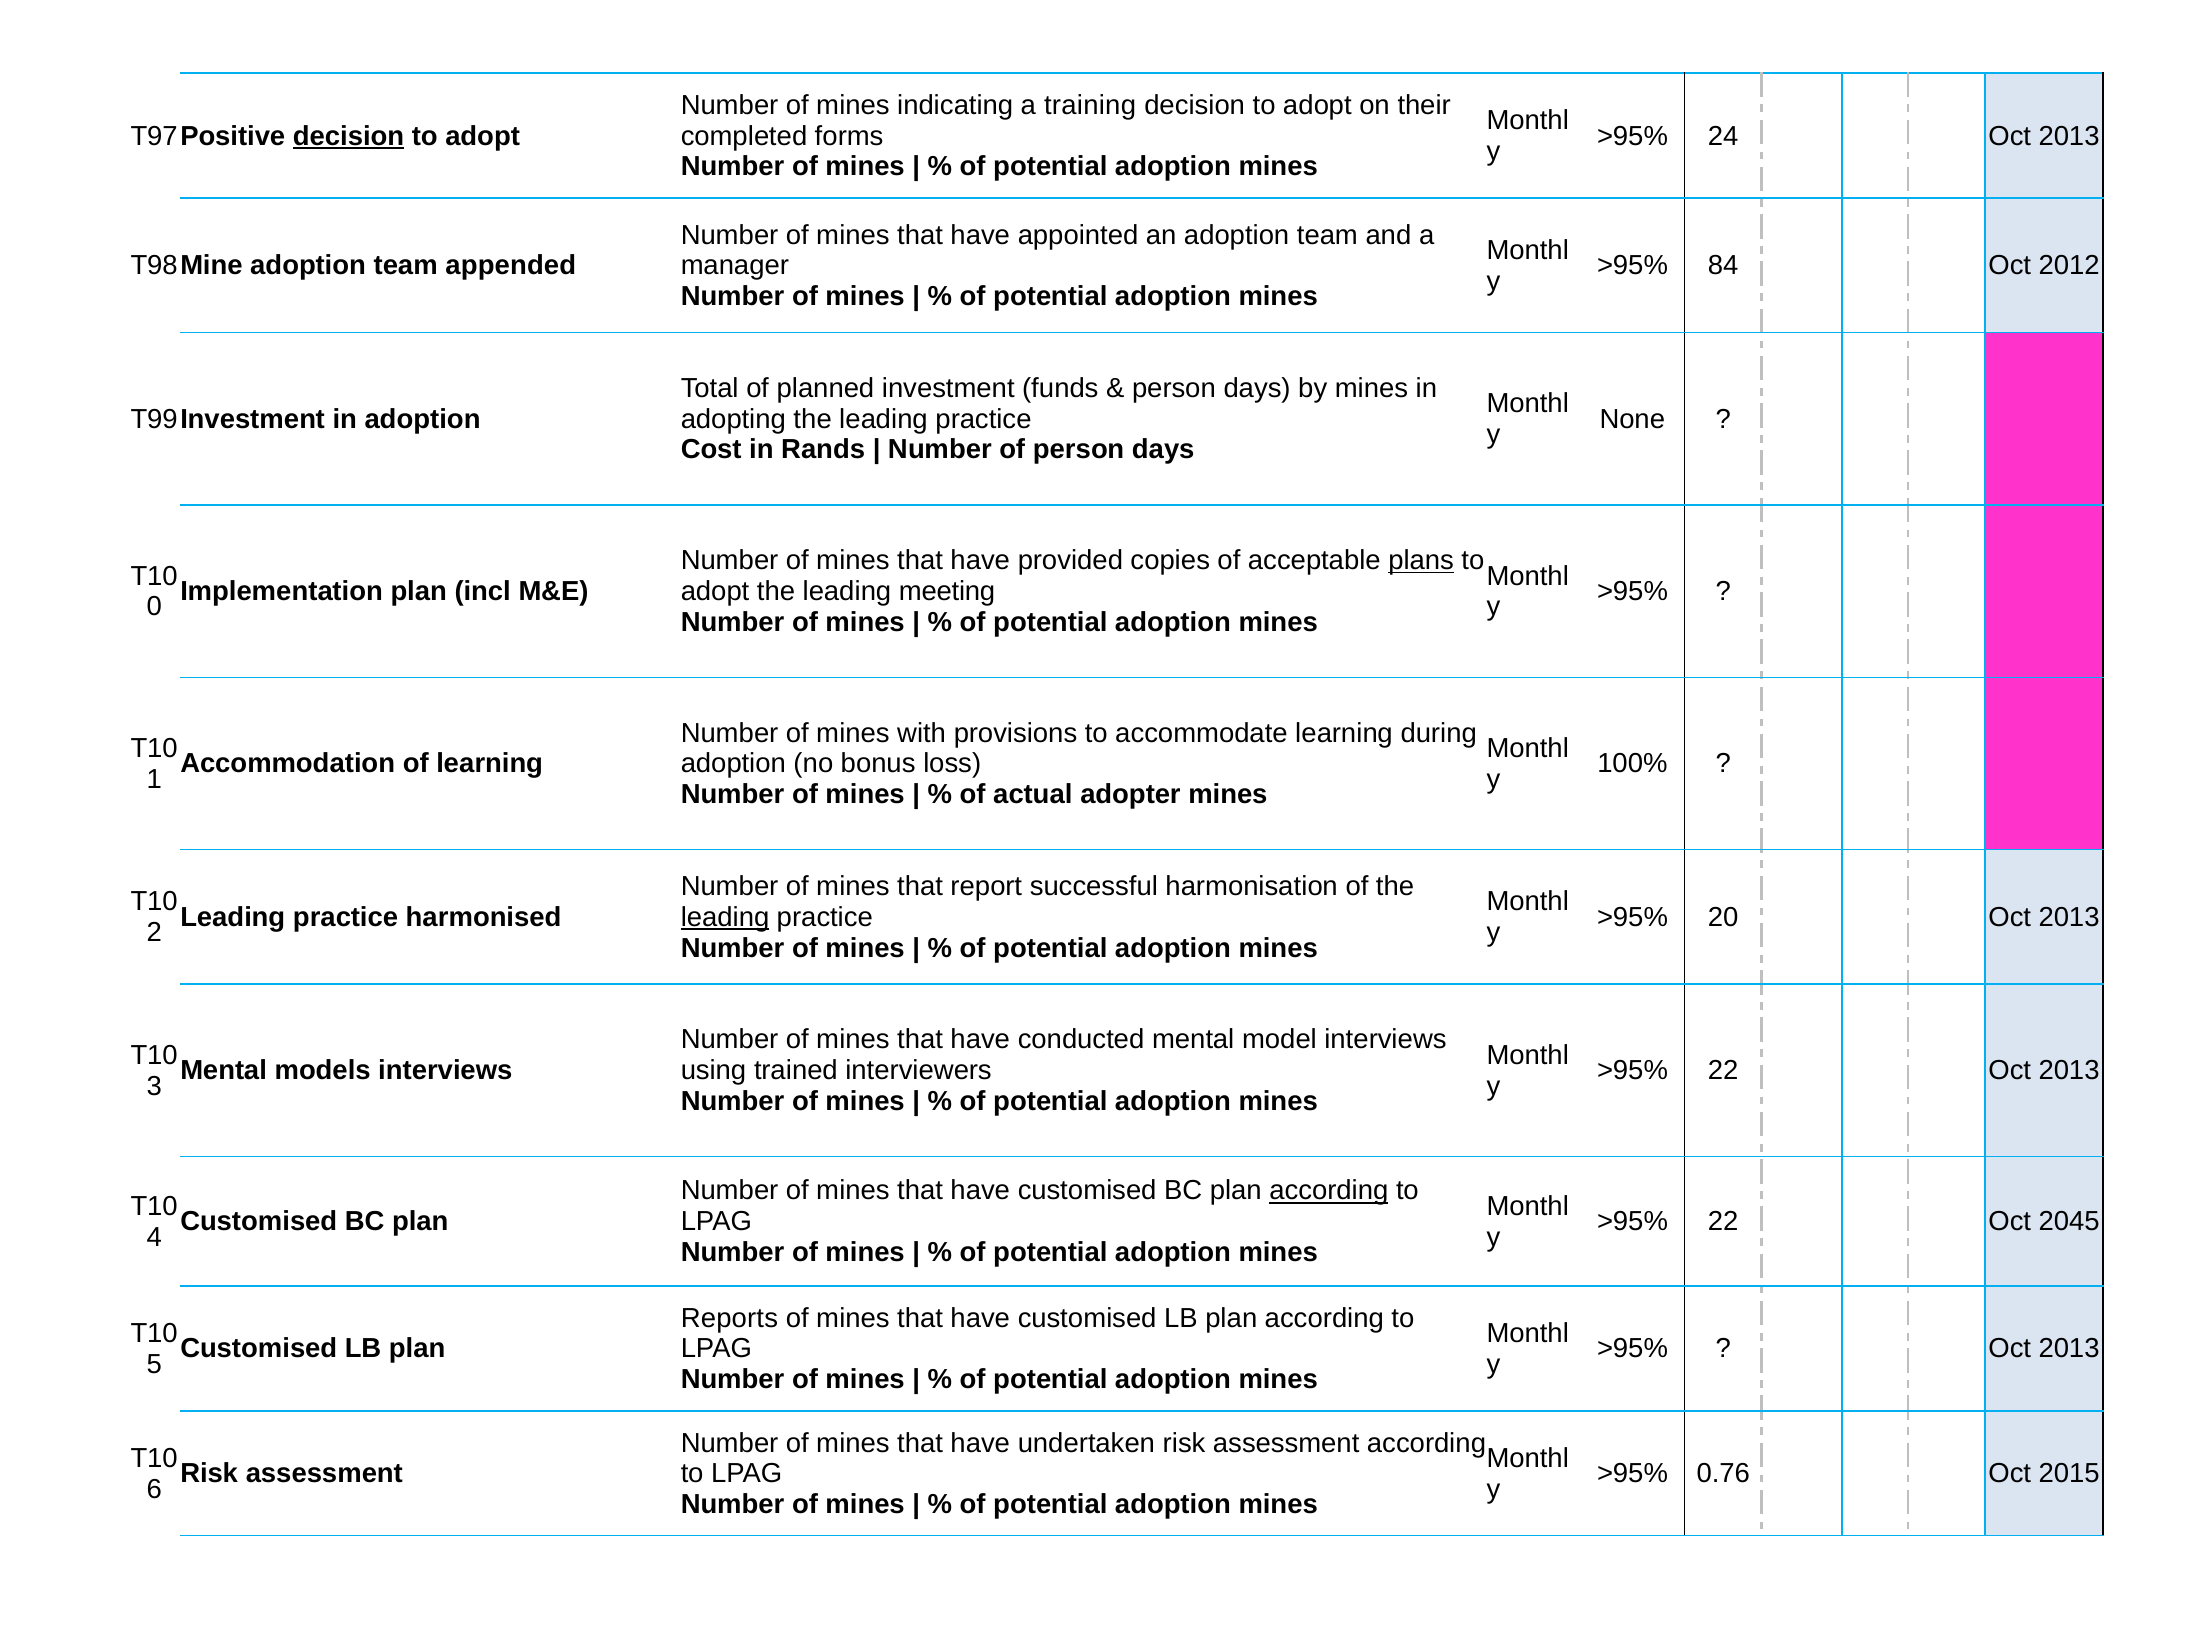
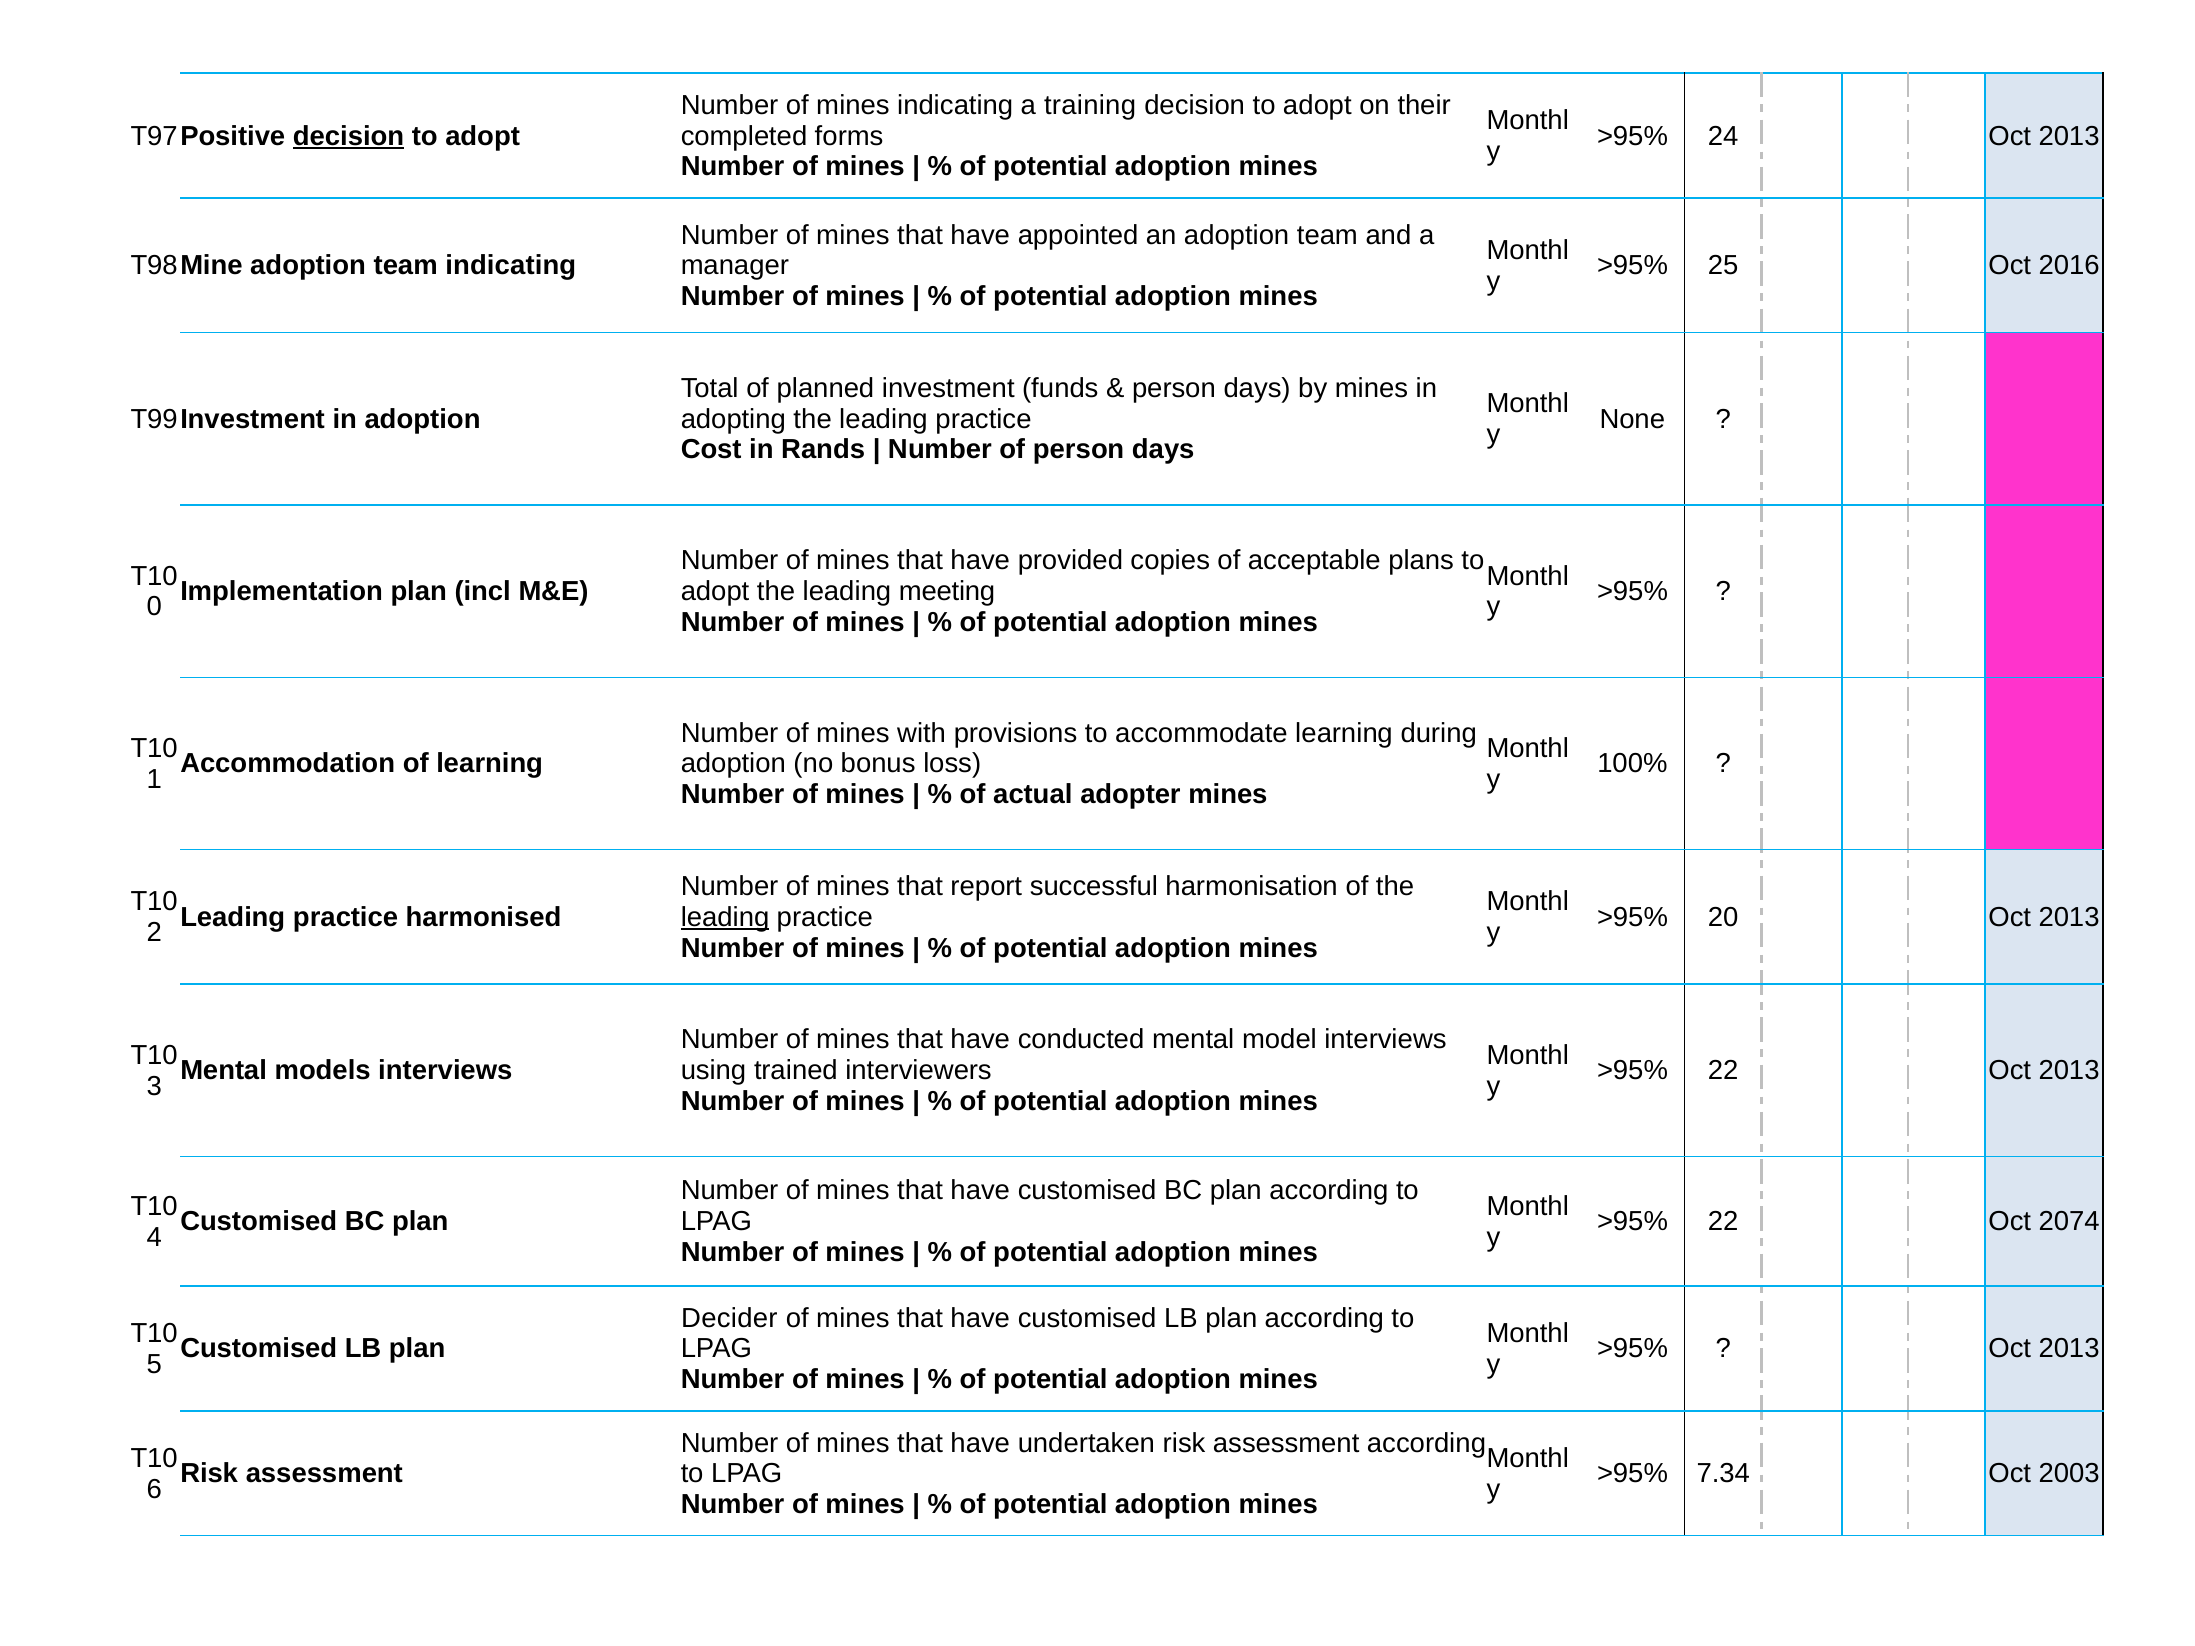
team appended: appended -> indicating
84: 84 -> 25
2012: 2012 -> 2016
plans underline: present -> none
according at (1329, 1191) underline: present -> none
2045: 2045 -> 2074
Reports: Reports -> Decider
0.76: 0.76 -> 7.34
2015: 2015 -> 2003
